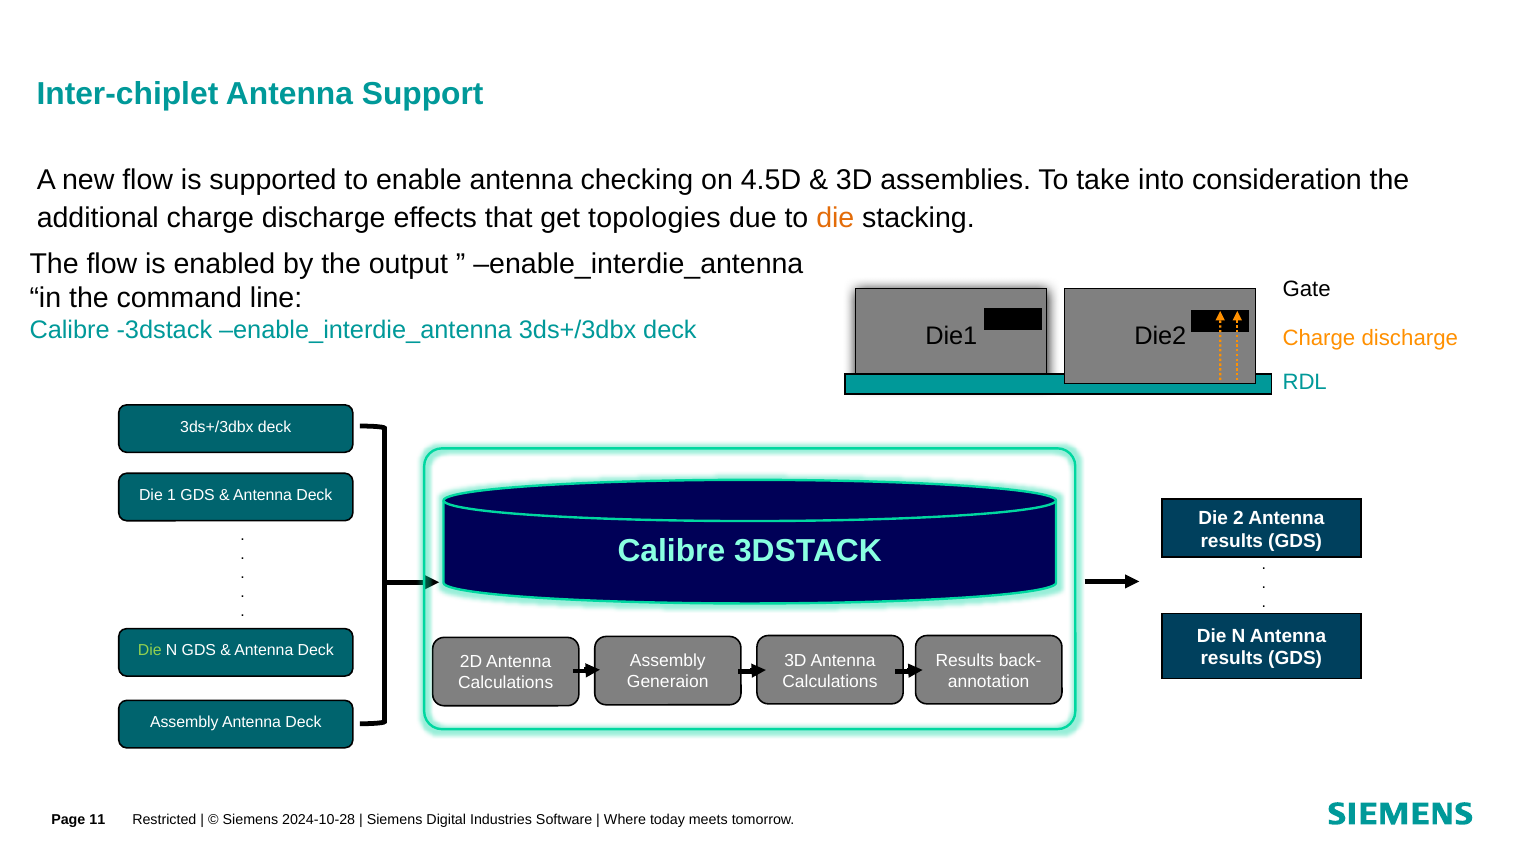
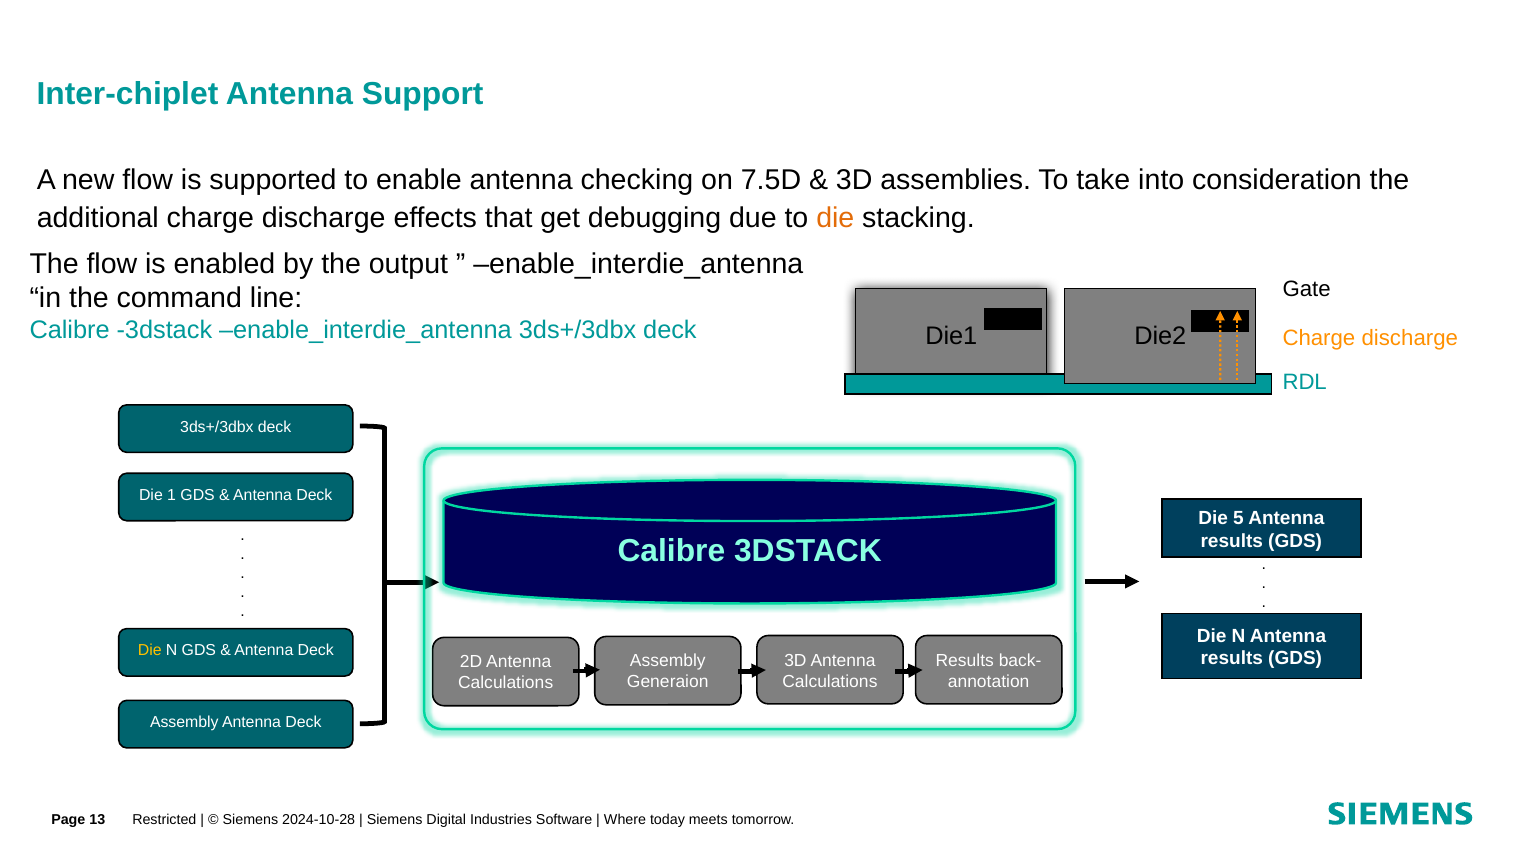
4.5D: 4.5D -> 7.5D
topologies: topologies -> debugging
2: 2 -> 5
Die at (150, 650) colour: light green -> yellow
11: 11 -> 13
